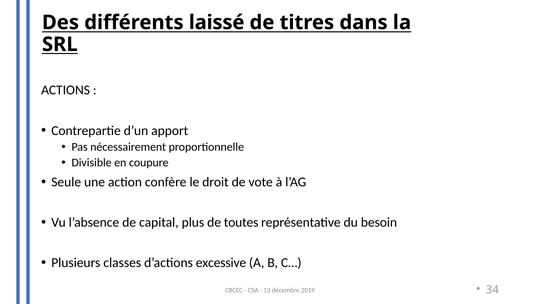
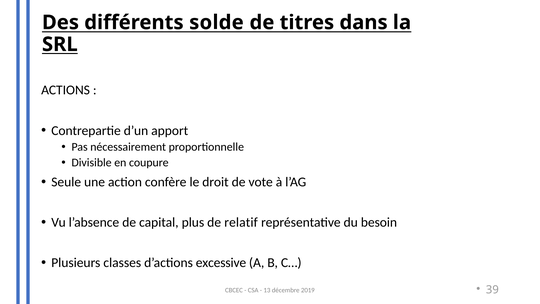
laissé: laissé -> solde
toutes: toutes -> relatif
34: 34 -> 39
